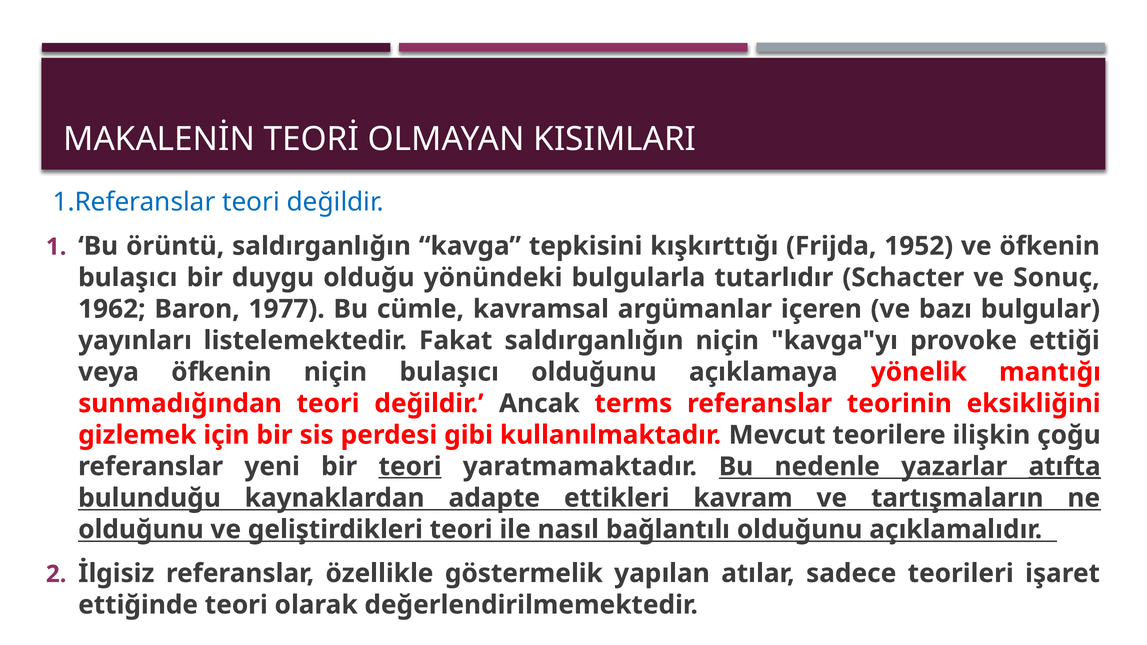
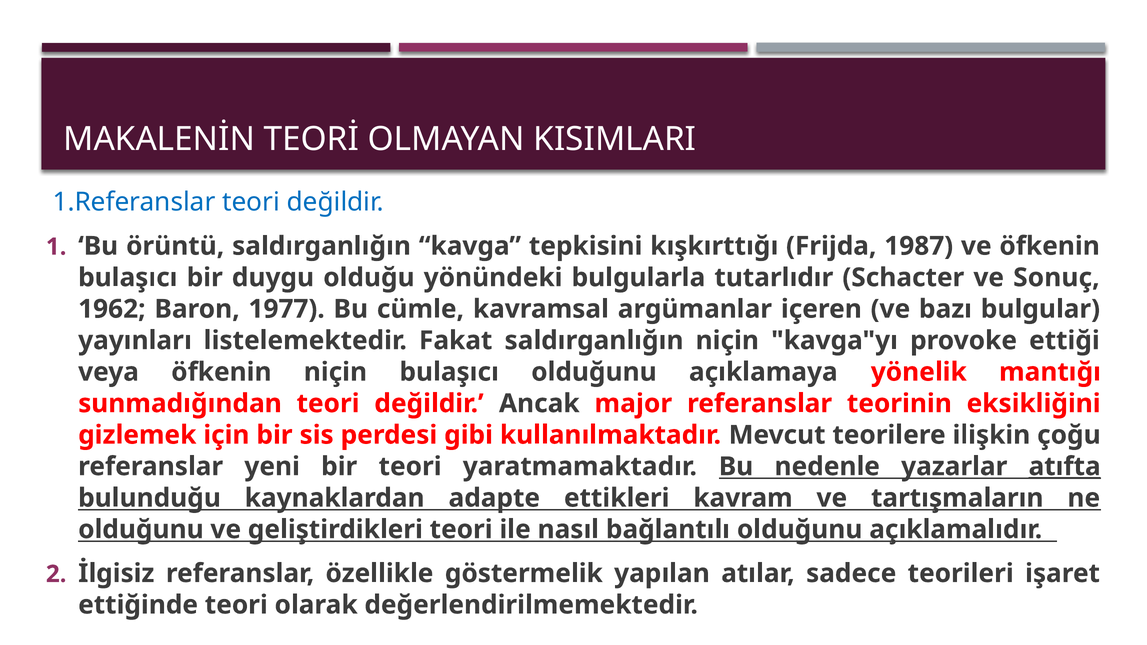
1952: 1952 -> 1987
terms: terms -> major
teori at (410, 467) underline: present -> none
